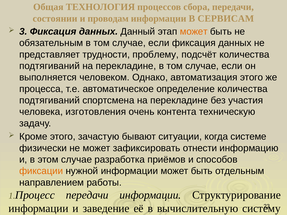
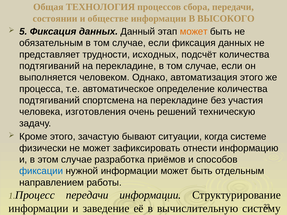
проводам: проводам -> обществе
СЕРВИСАМ: СЕРВИСАМ -> ВЫСОКОГО
3: 3 -> 5
проблему: проблему -> исходных
контента: контента -> решений
фиксации colour: orange -> blue
